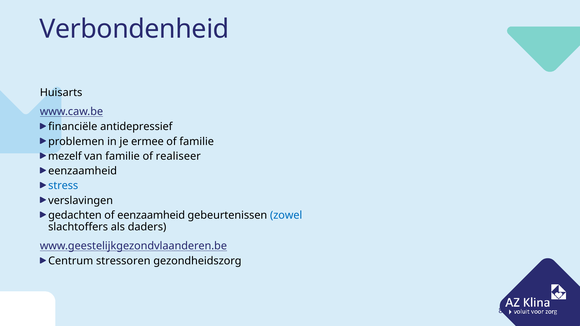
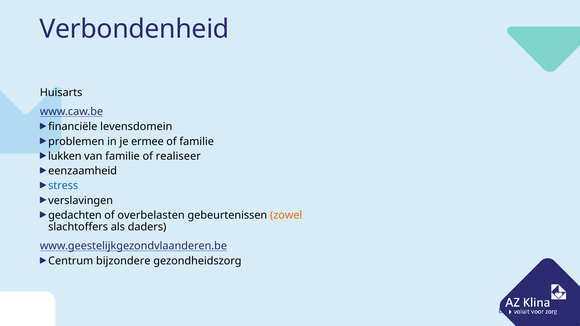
antidepressief: antidepressief -> levensdomein
mezelf: mezelf -> lukken
of eenzaamheid: eenzaamheid -> overbelasten
zowel colour: blue -> orange
stressoren: stressoren -> bijzondere
